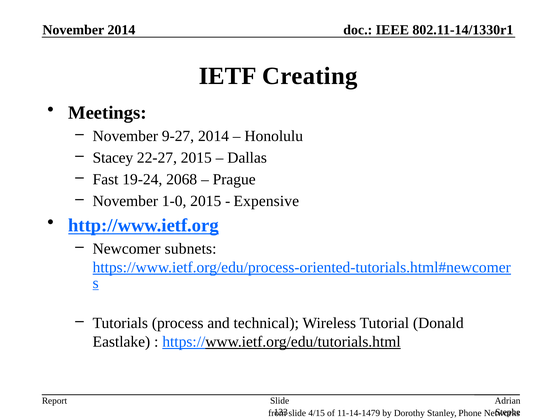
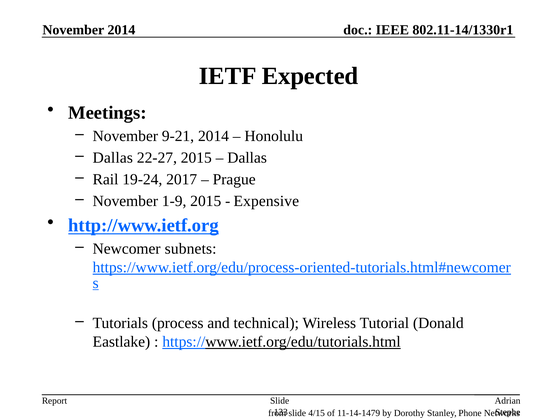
Creating: Creating -> Expected
9-27: 9-27 -> 9-21
Stacey at (113, 158): Stacey -> Dallas
Fast: Fast -> Rail
2068: 2068 -> 2017
1-0: 1-0 -> 1-9
